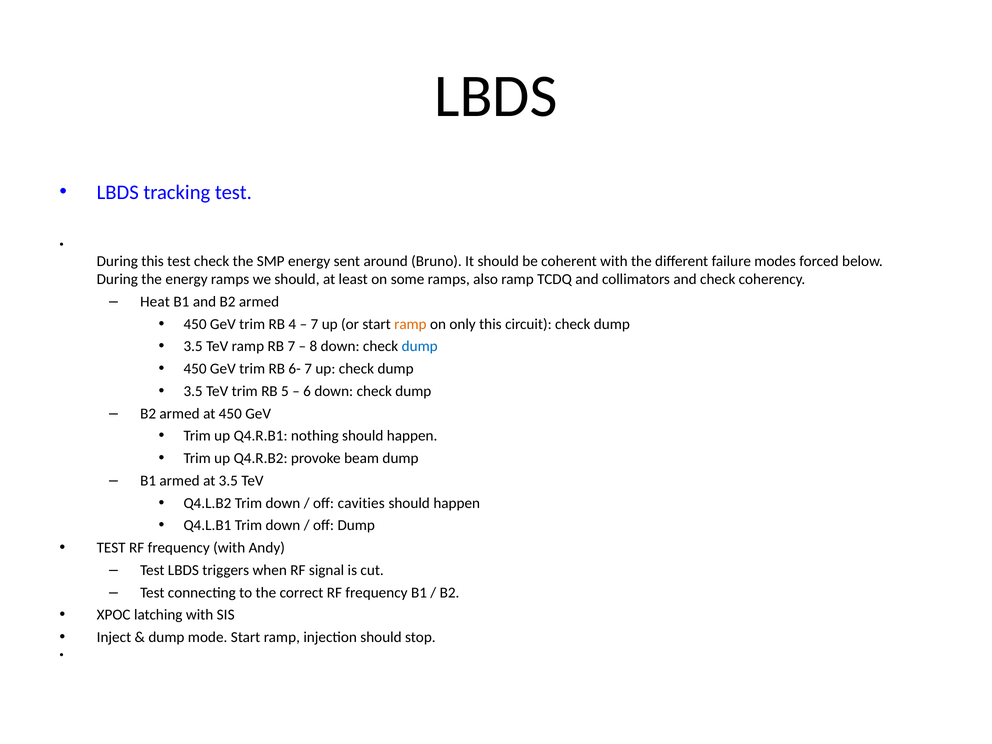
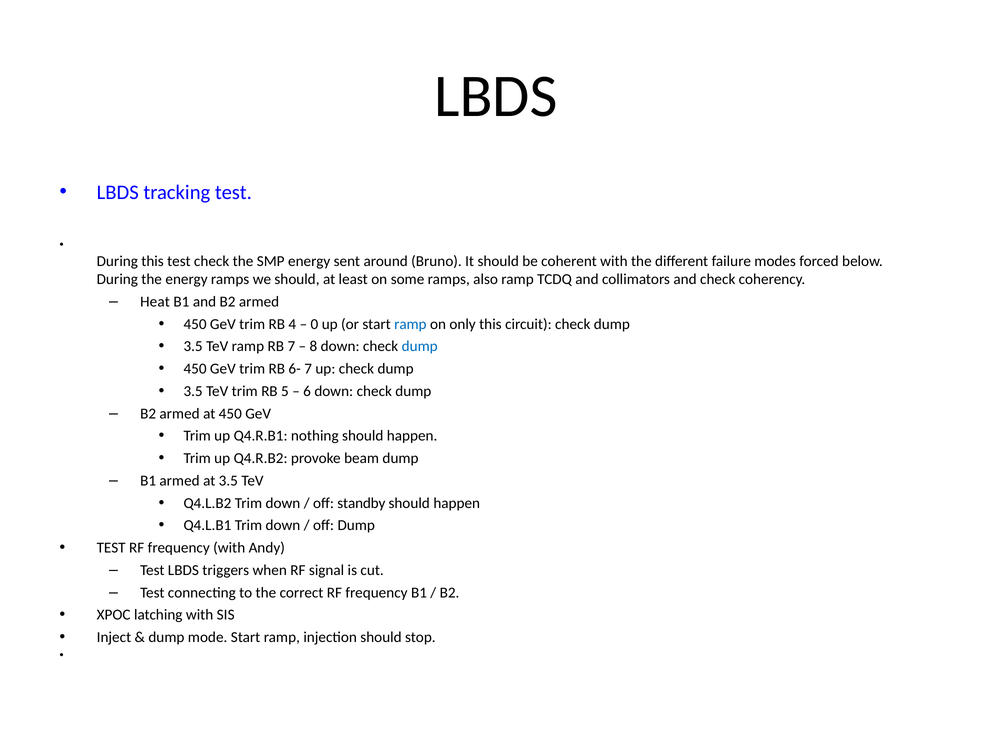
7 at (314, 324): 7 -> 0
ramp at (410, 324) colour: orange -> blue
cavities: cavities -> standby
